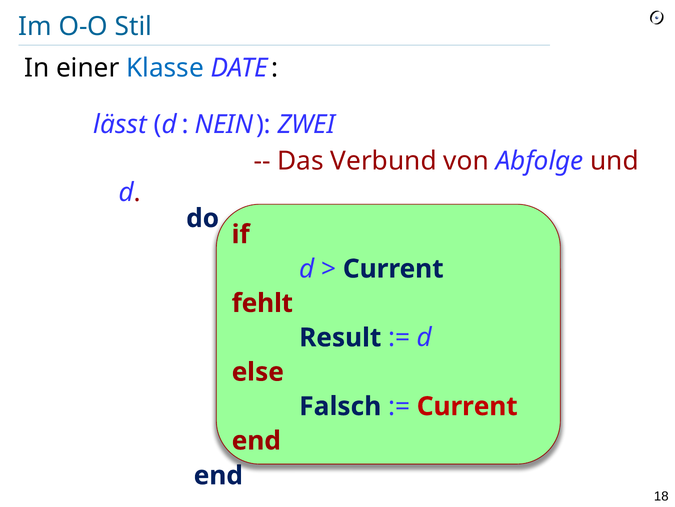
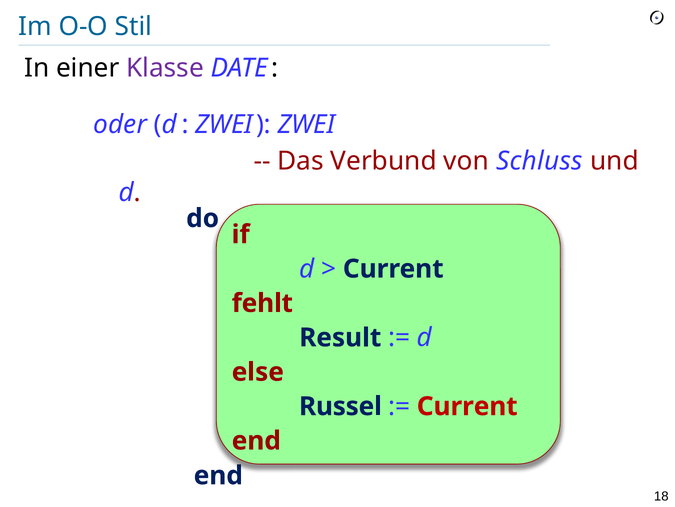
Klasse colour: blue -> purple
lässt: lässt -> oder
NEIN at (224, 124): NEIN -> ZWEI
Abfolge: Abfolge -> Schluss
Falsch: Falsch -> Russel
